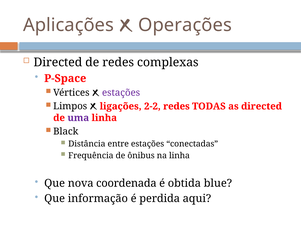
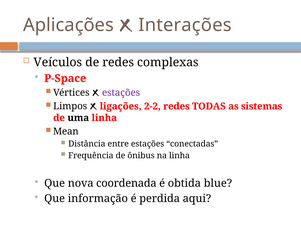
Operações: Operações -> Interações
Directed at (58, 62): Directed -> Veículos
as directed: directed -> sistemas
uma colour: purple -> black
Black: Black -> Mean
